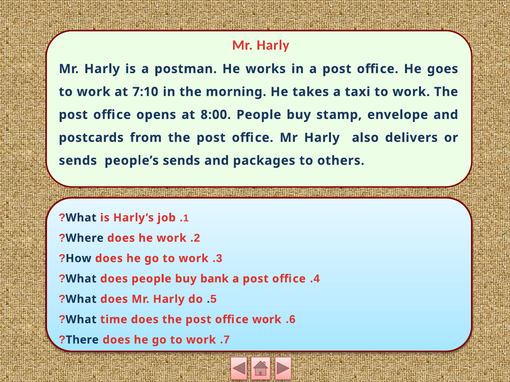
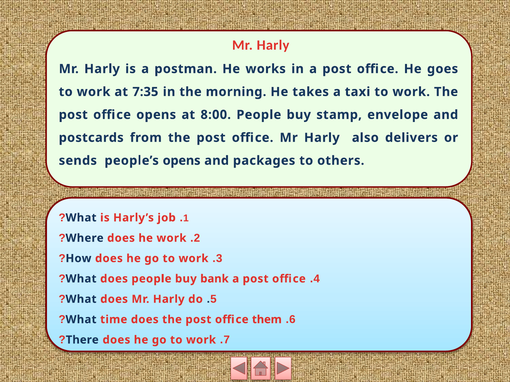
7:10: 7:10 -> 7:35
people’s sends: sends -> opens
office work: work -> them
